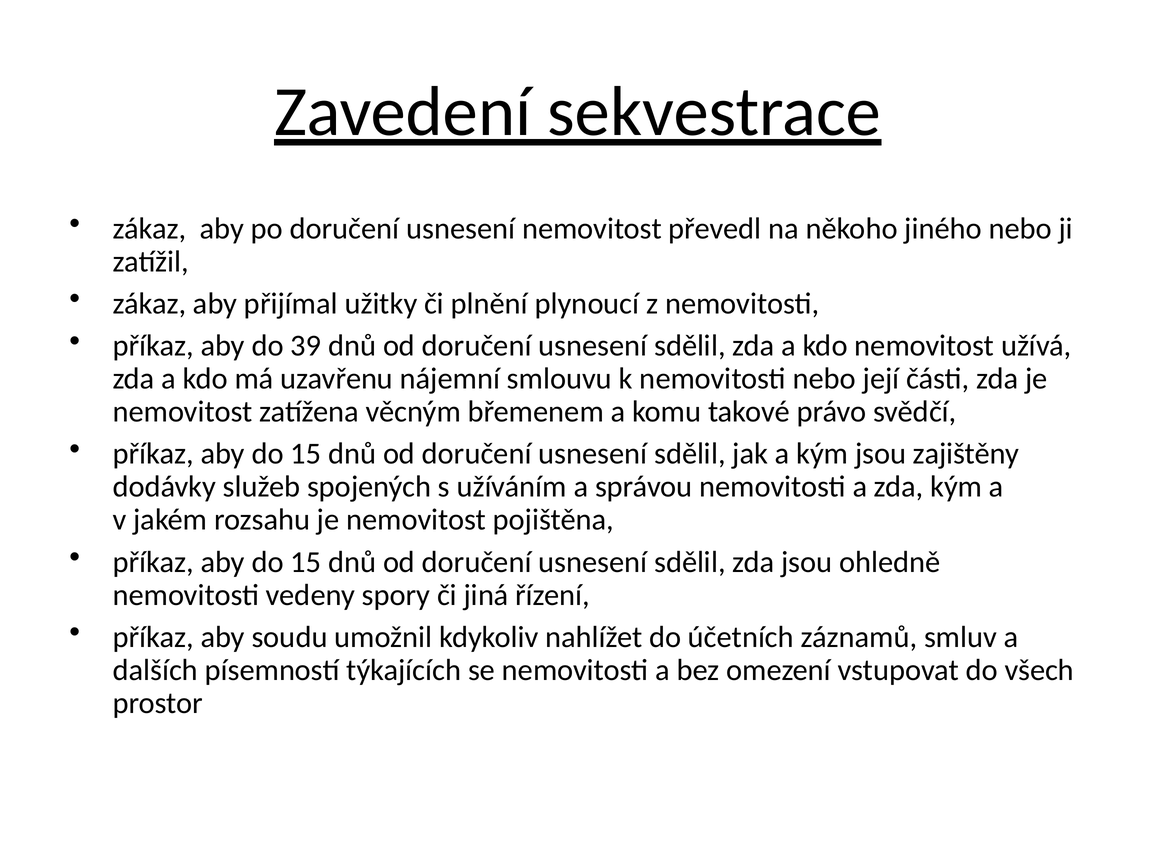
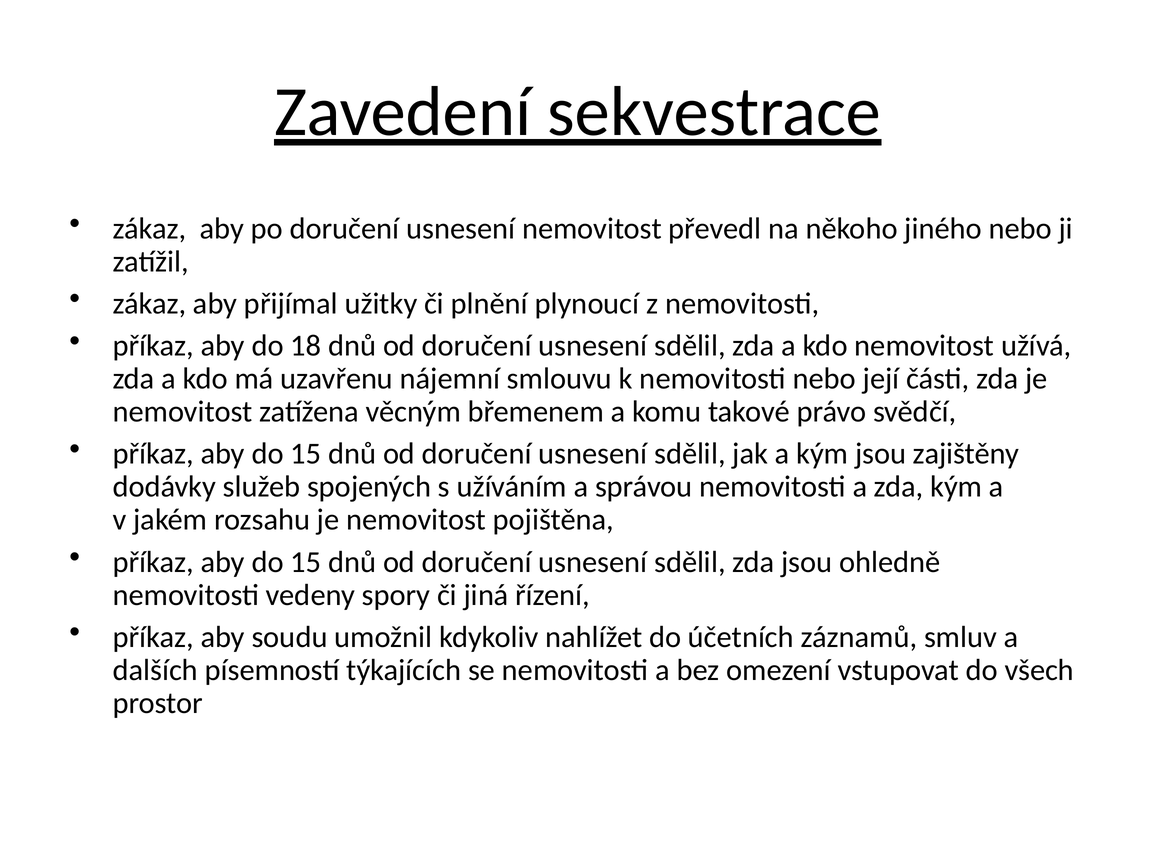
39: 39 -> 18
